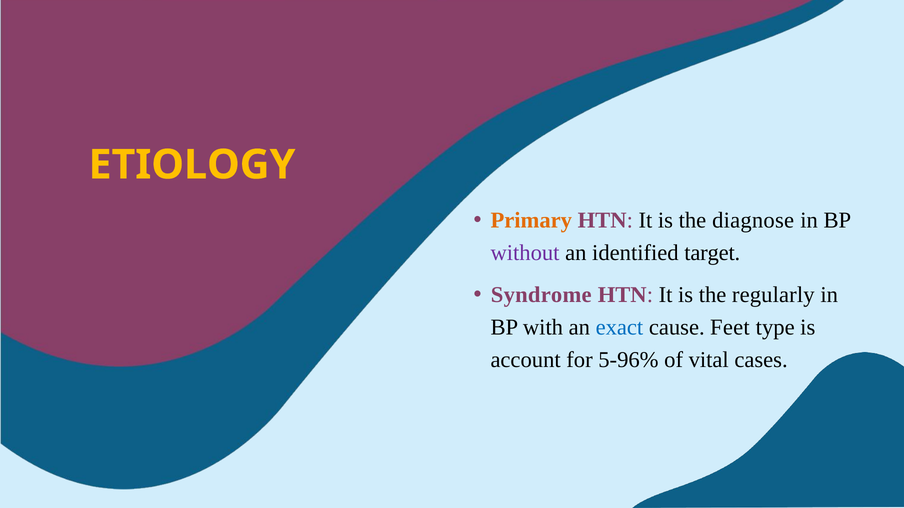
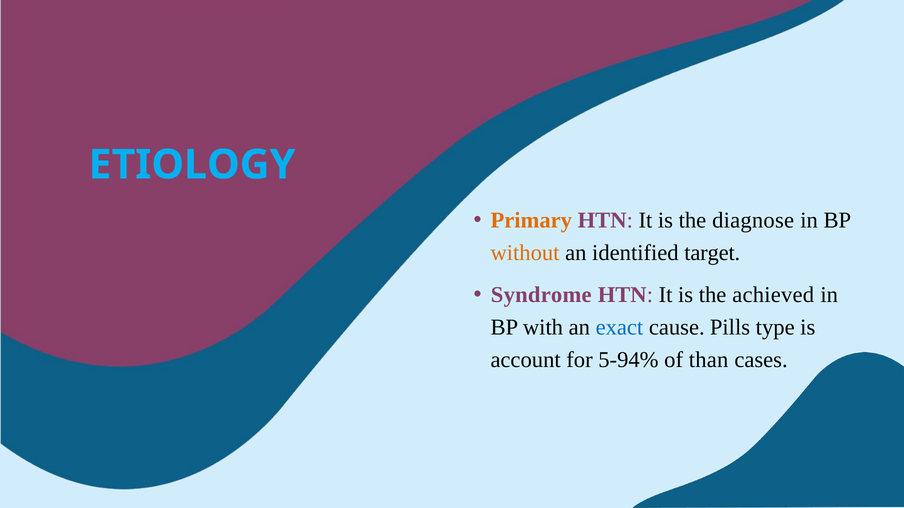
ETIOLOGY colour: yellow -> light blue
without colour: purple -> orange
regularly: regularly -> achieved
Feet: Feet -> Pills
5-96%: 5-96% -> 5-94%
vital: vital -> than
